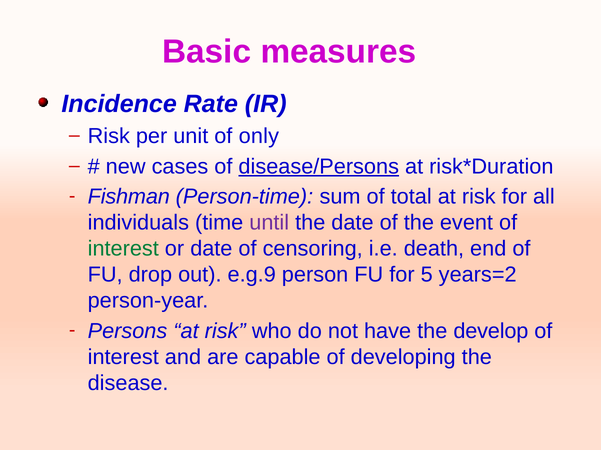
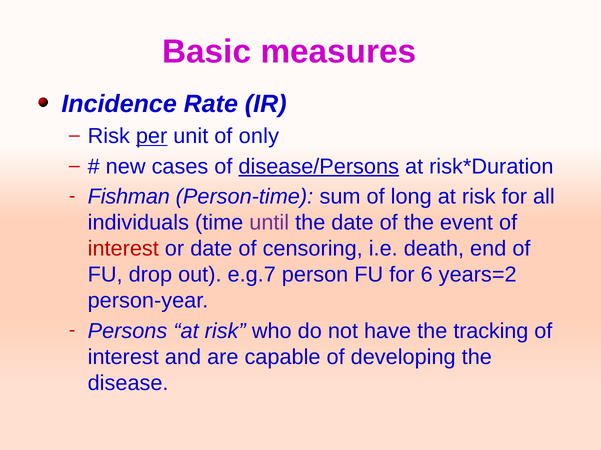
per underline: none -> present
total: total -> long
interest at (123, 249) colour: green -> red
e.g.9: e.g.9 -> e.g.7
5: 5 -> 6
develop: develop -> tracking
